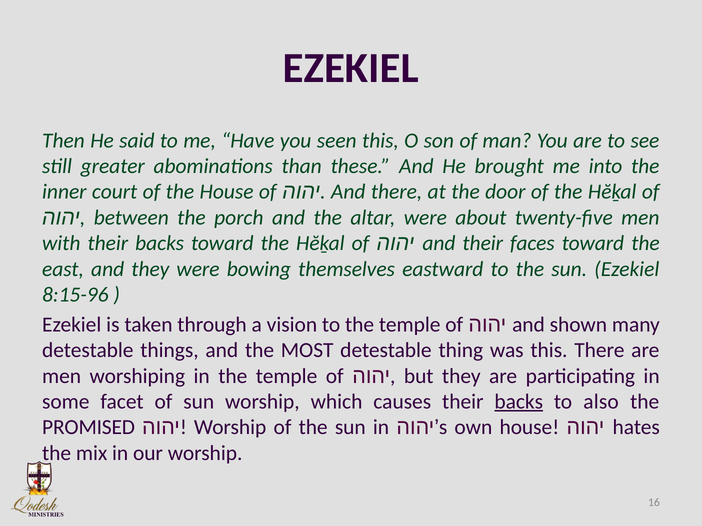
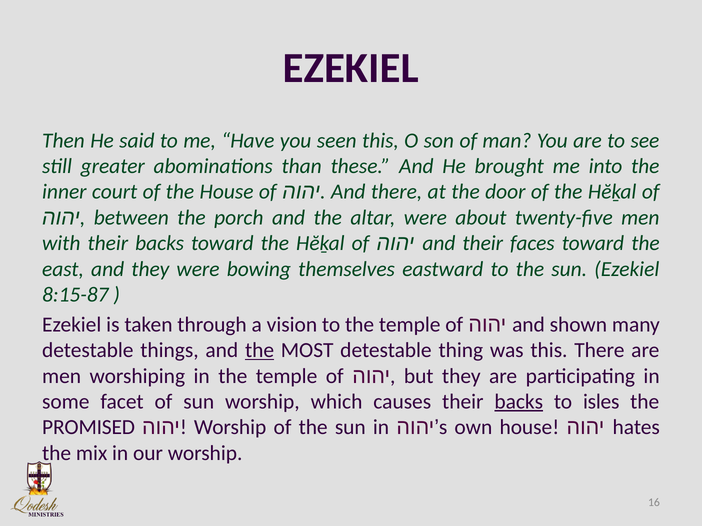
8:15-96: 8:15-96 -> 8:15-87
the at (260, 351) underline: none -> present
also: also -> isles
